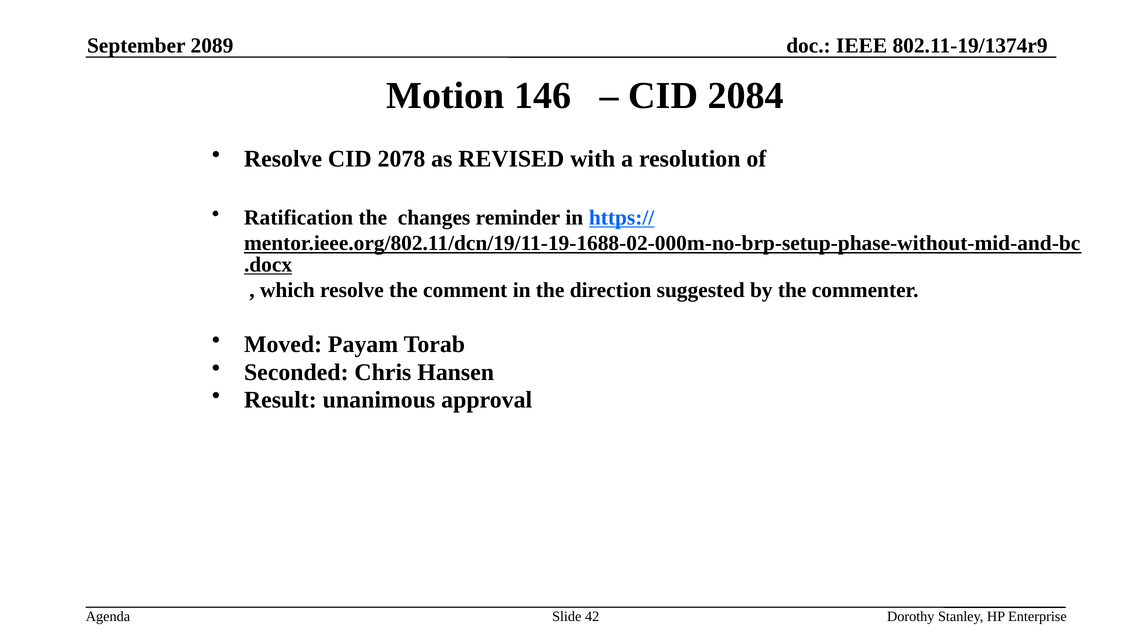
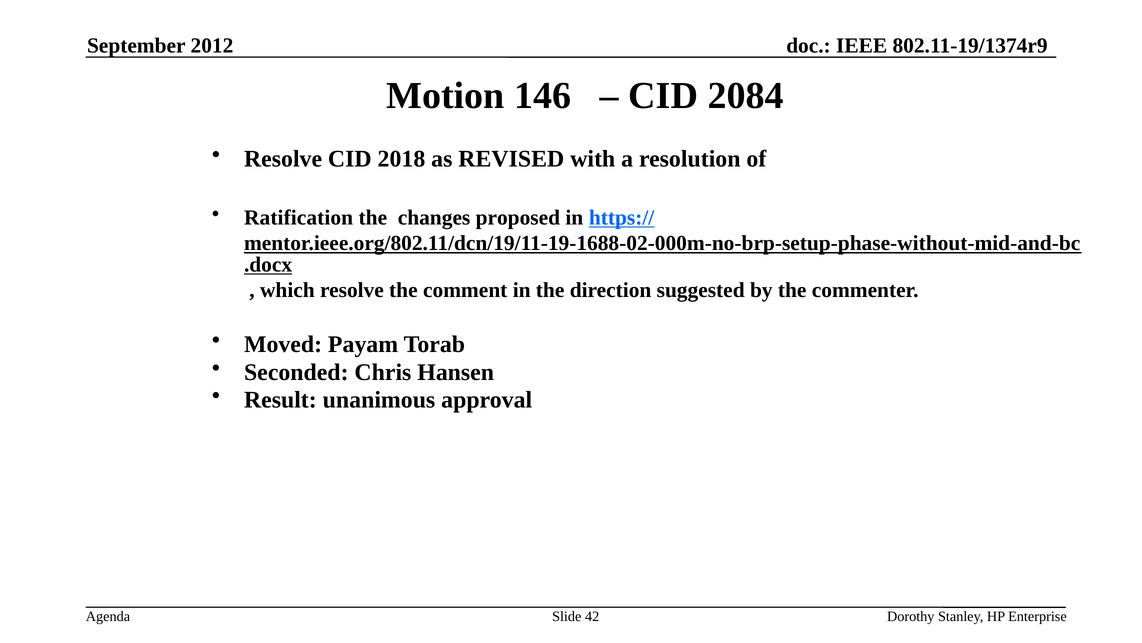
2089: 2089 -> 2012
2078: 2078 -> 2018
reminder: reminder -> proposed
